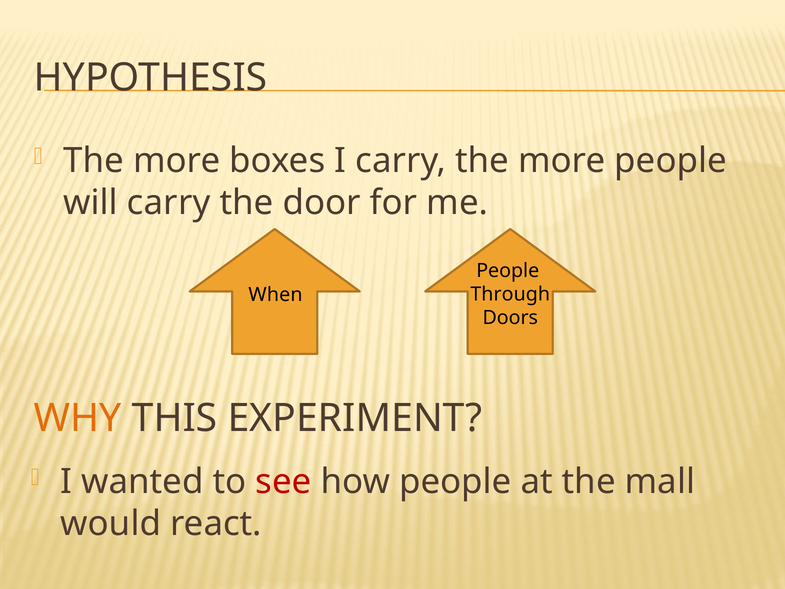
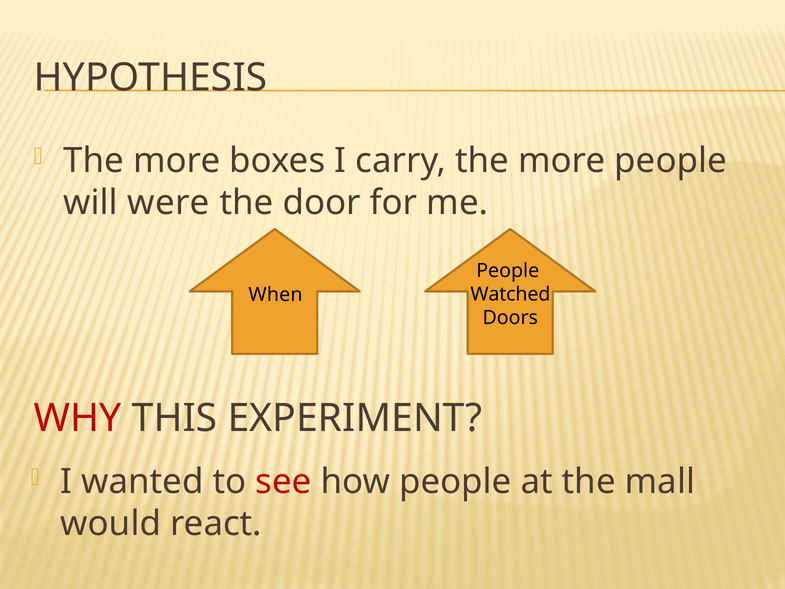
will carry: carry -> were
Through: Through -> Watched
WHY colour: orange -> red
